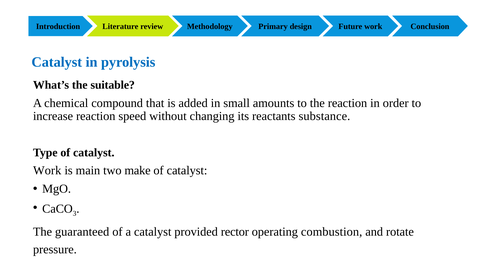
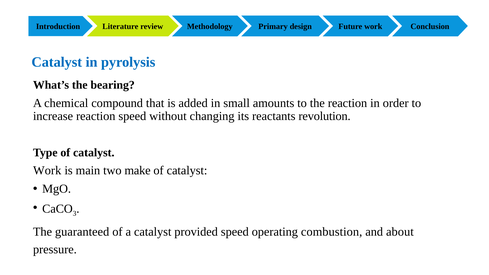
suitable: suitable -> bearing
substance: substance -> revolution
provided rector: rector -> speed
rotate: rotate -> about
